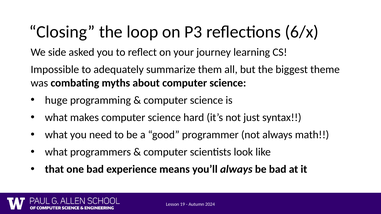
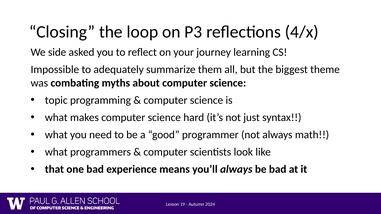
6/x: 6/x -> 4/x
huge: huge -> topic
